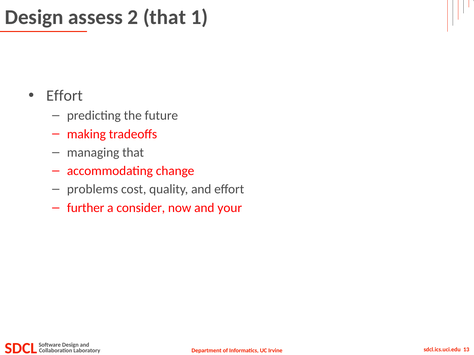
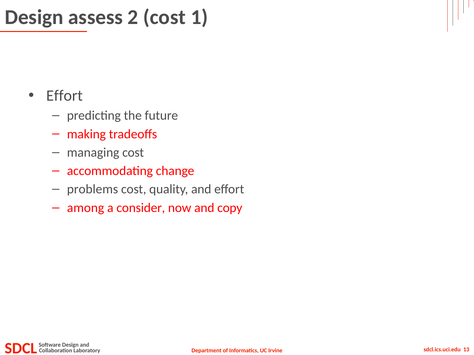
2 that: that -> cost
managing that: that -> cost
further: further -> among
your: your -> copy
